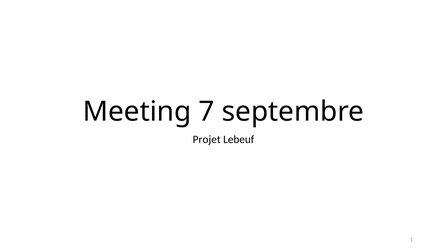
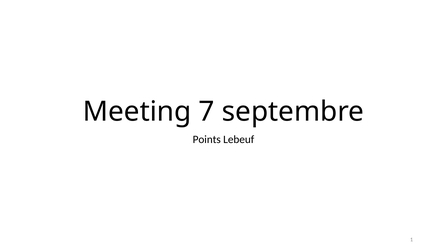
Projet: Projet -> Points
